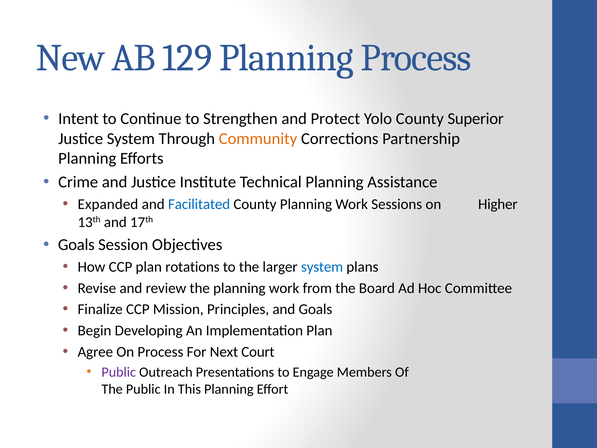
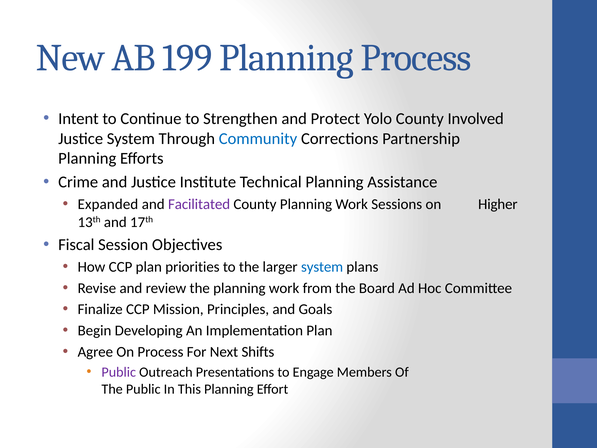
129: 129 -> 199
Superior: Superior -> Involved
Community colour: orange -> blue
Facilitated colour: blue -> purple
Goals at (76, 245): Goals -> Fiscal
rotations: rotations -> priorities
Court: Court -> Shifts
